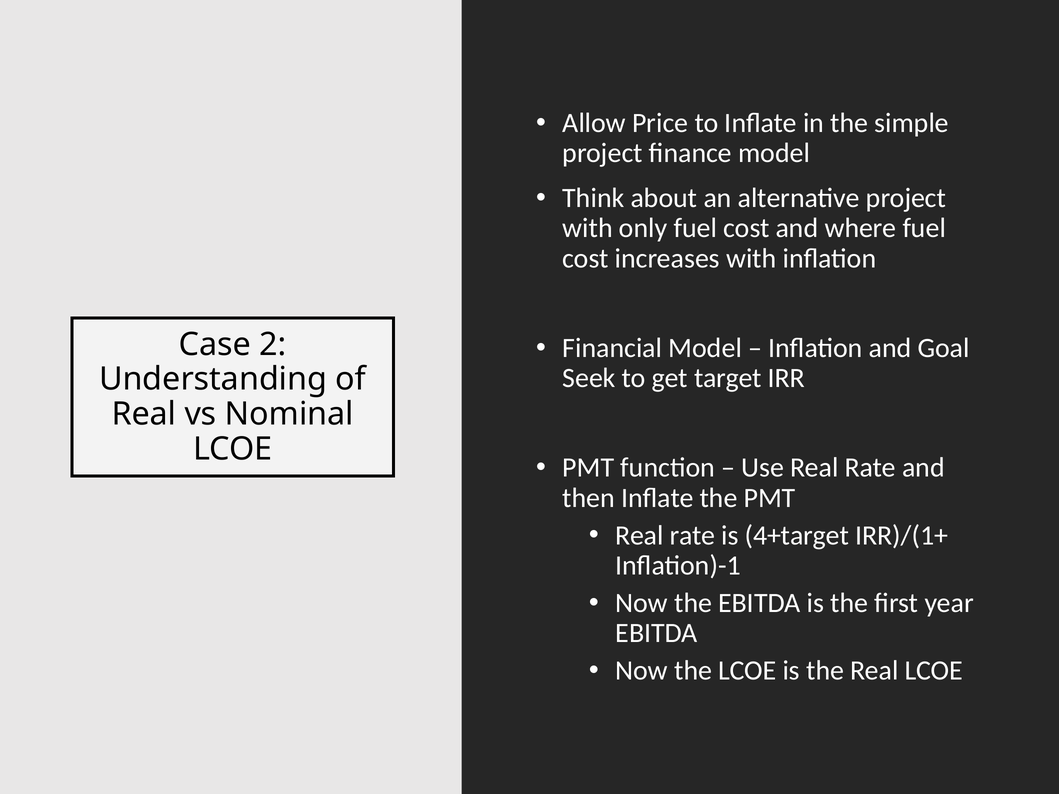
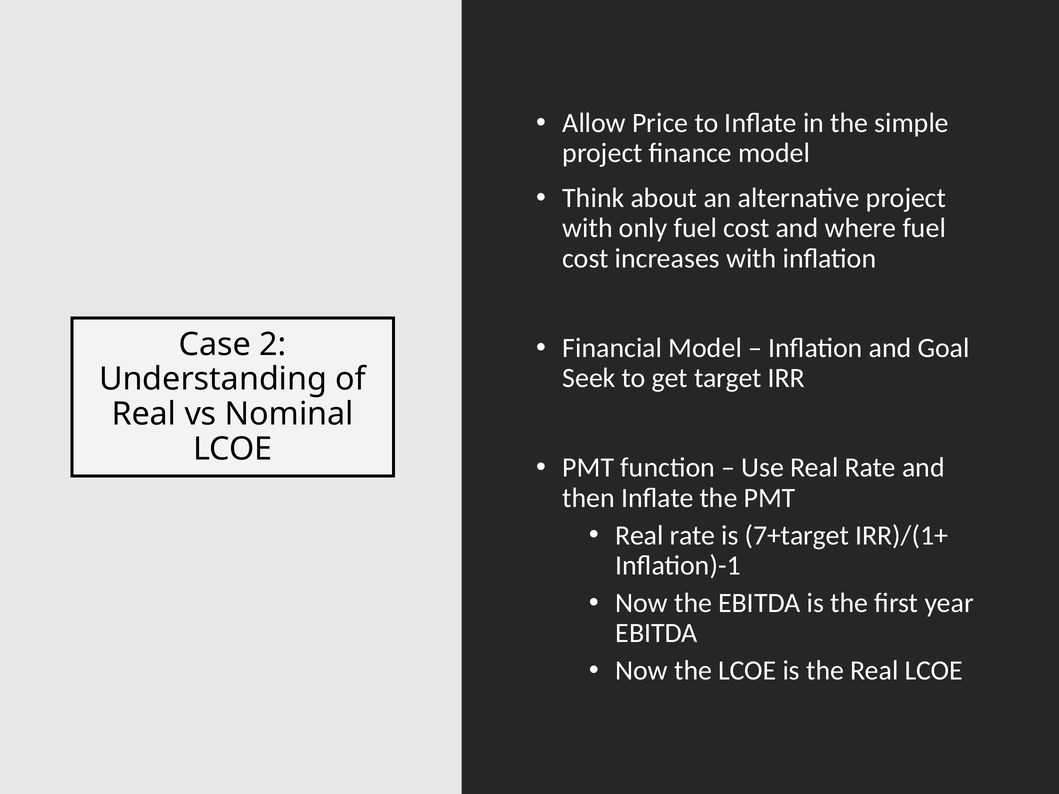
4+target: 4+target -> 7+target
